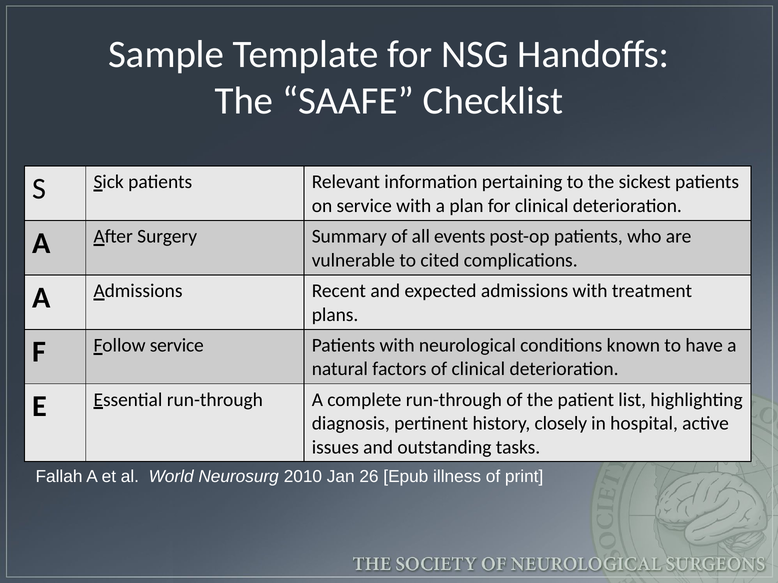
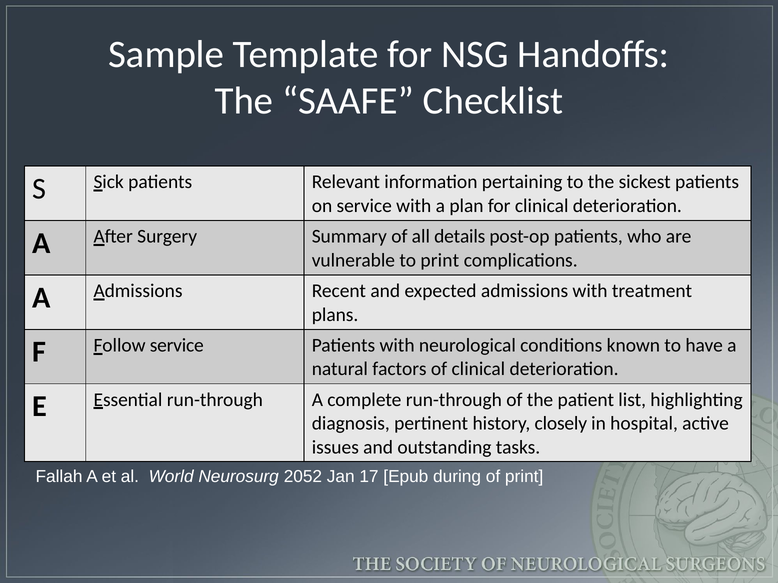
events: events -> details
to cited: cited -> print
2010: 2010 -> 2052
26: 26 -> 17
illness: illness -> during
